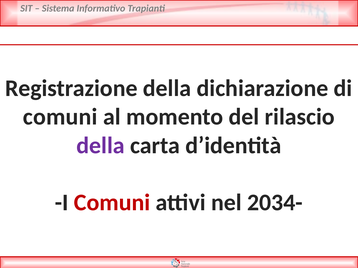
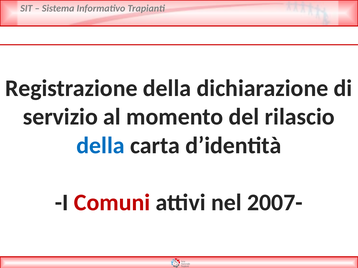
comuni at (60, 117): comuni -> servizio
della at (101, 146) colour: purple -> blue
2034-: 2034- -> 2007-
